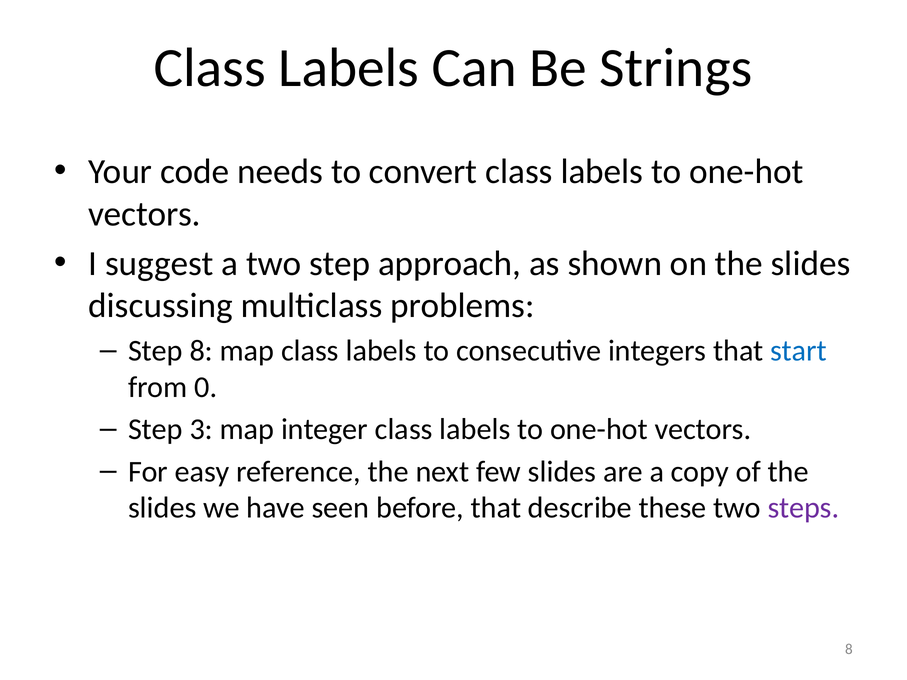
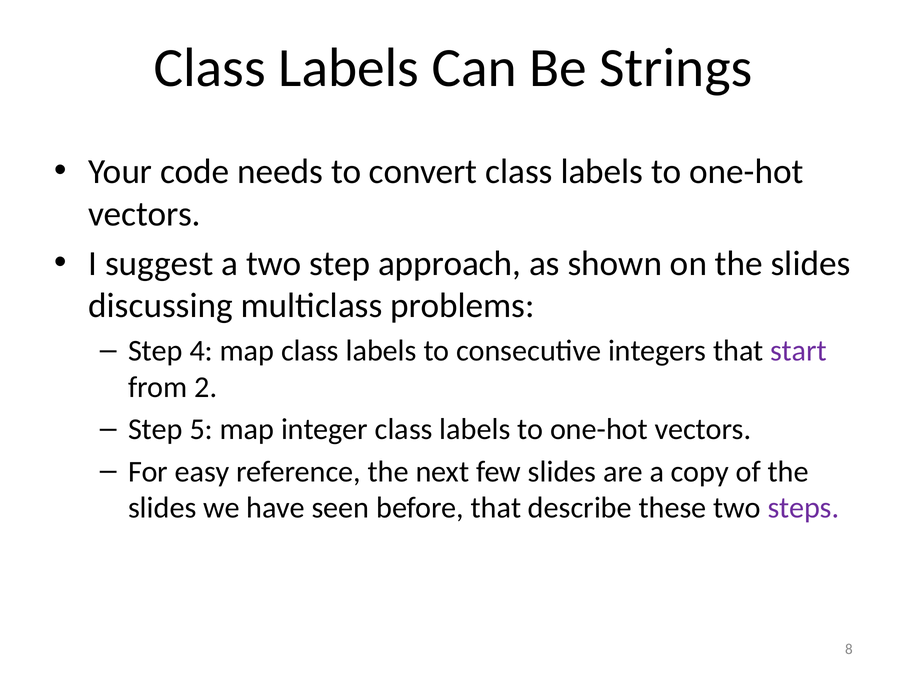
Step 8: 8 -> 4
start colour: blue -> purple
0: 0 -> 2
3: 3 -> 5
